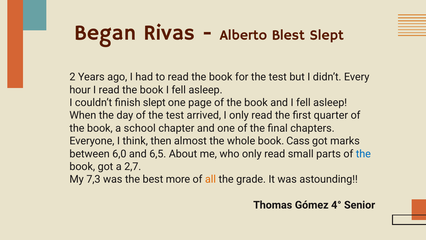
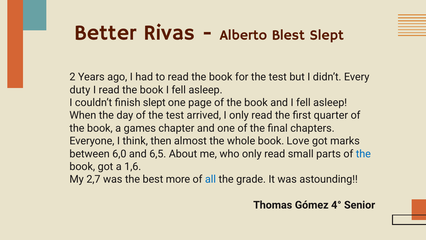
Began: Began -> Better
hour: hour -> duty
school: school -> games
Cass: Cass -> Love
2,7: 2,7 -> 1,6
7,3: 7,3 -> 2,7
all colour: orange -> blue
